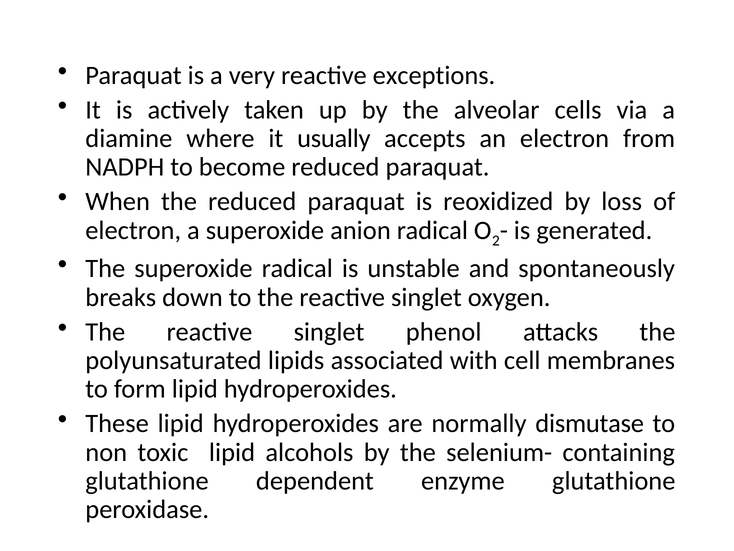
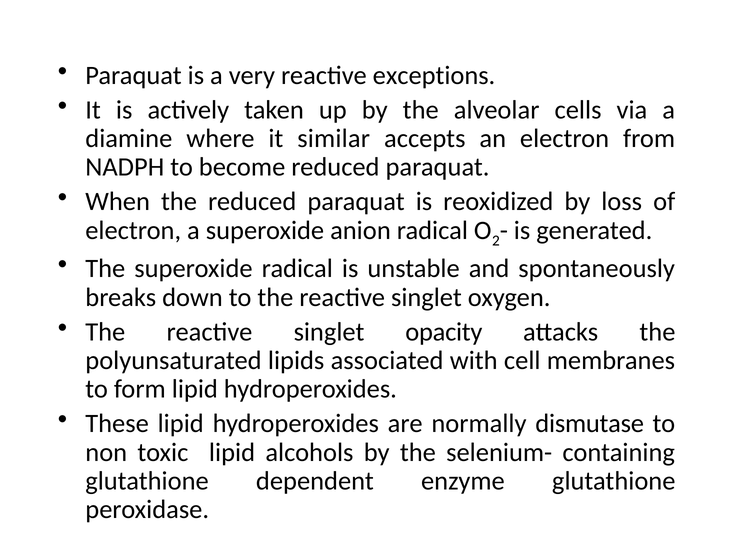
usually: usually -> similar
phenol: phenol -> opacity
